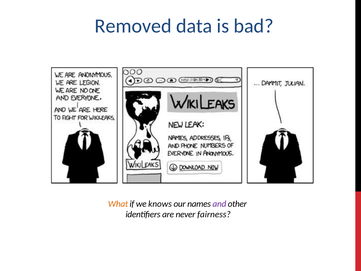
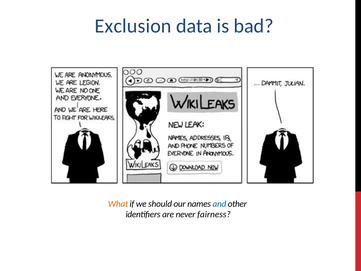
Removed: Removed -> Exclusion
knows: knows -> should
and colour: purple -> blue
